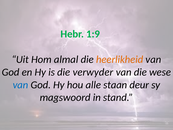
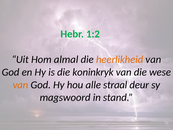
1:9: 1:9 -> 1:2
verwyder: verwyder -> koninkryk
van at (21, 85) colour: blue -> orange
staan: staan -> straal
